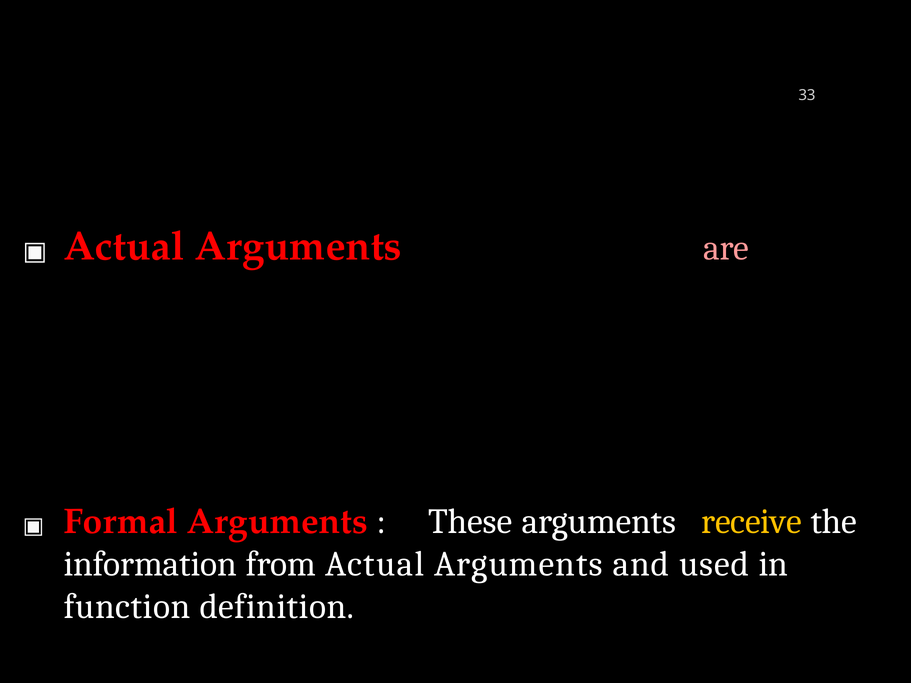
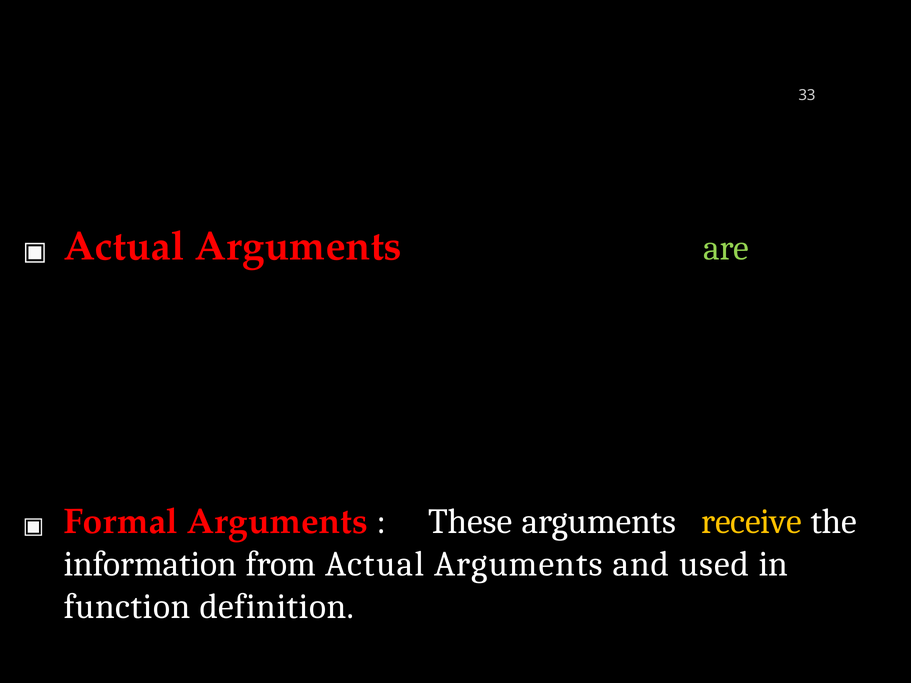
are at (726, 248) colour: pink -> light green
